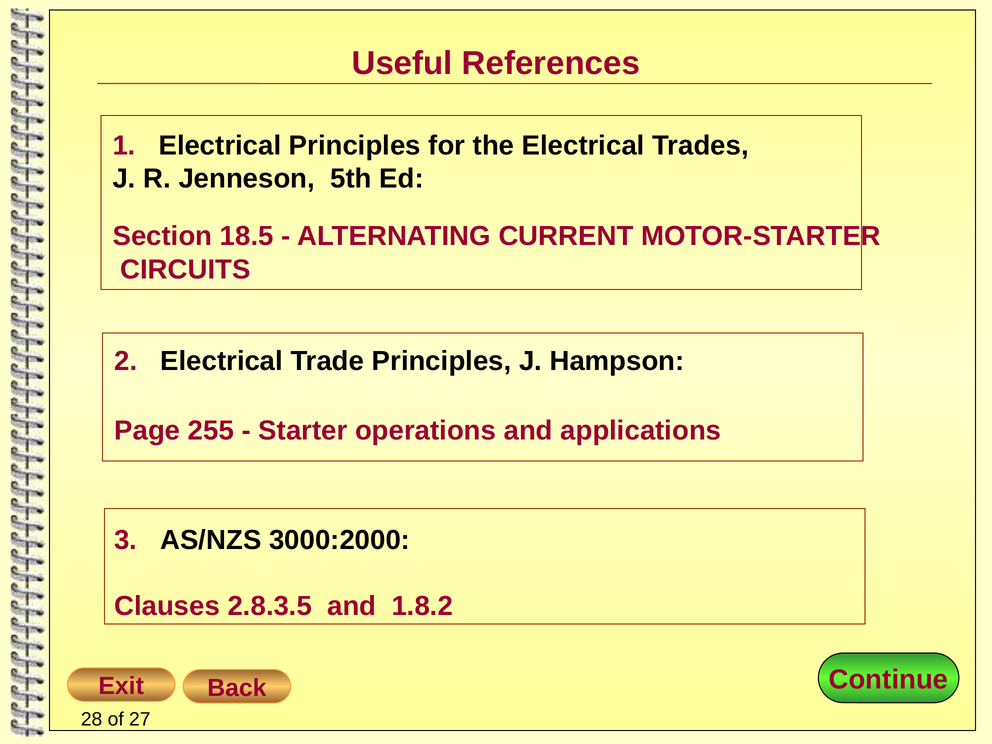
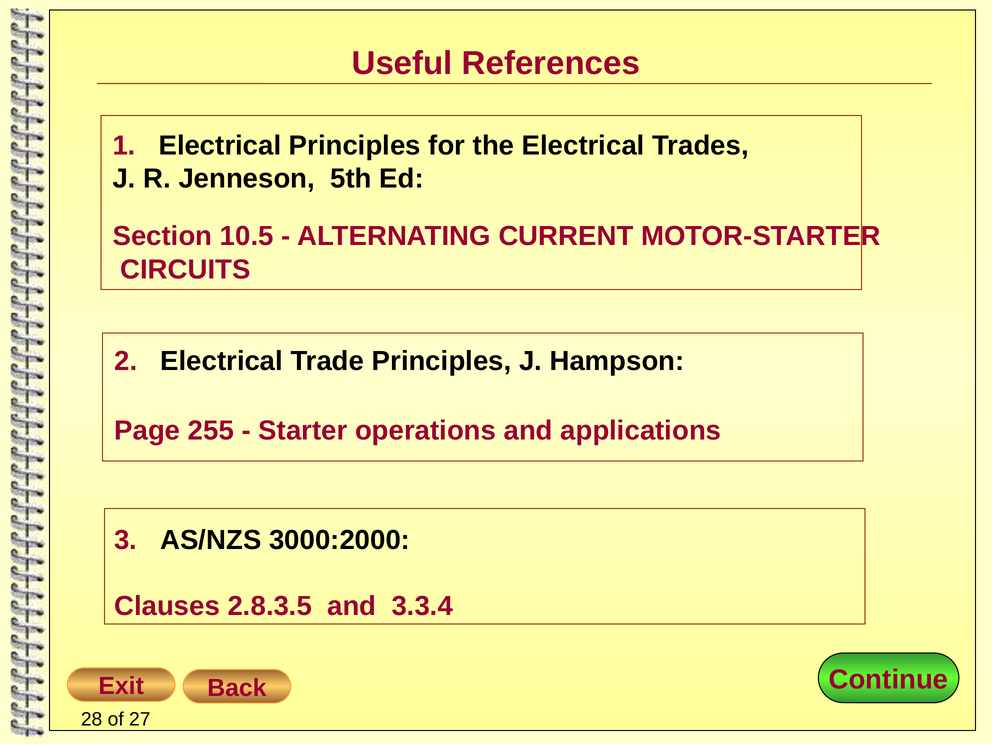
18.5: 18.5 -> 10.5
1.8.2: 1.8.2 -> 3.3.4
